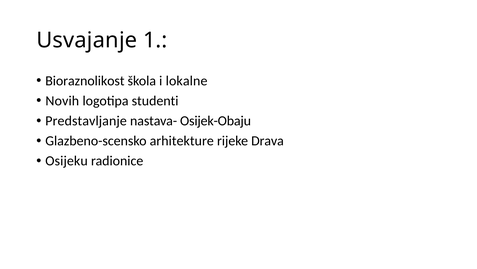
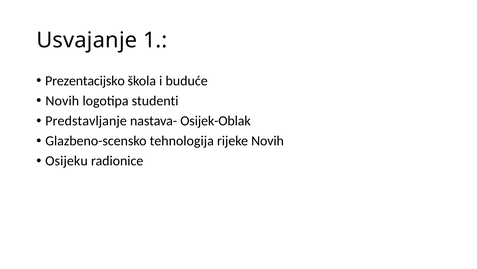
Bioraznolikost: Bioraznolikost -> Prezentacijsko
lokalne: lokalne -> buduće
Osijek-Obaju: Osijek-Obaju -> Osijek-Oblak
arhitekture: arhitekture -> tehnologija
rijeke Drava: Drava -> Novih
